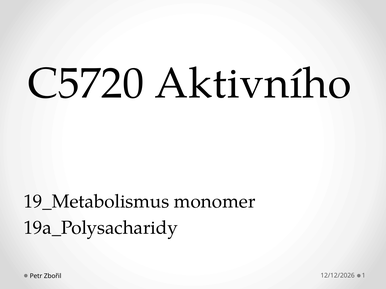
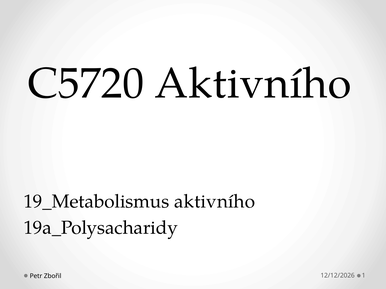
19_Metabolismus monomer: monomer -> aktivního
